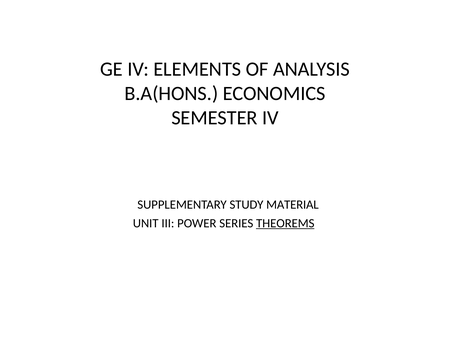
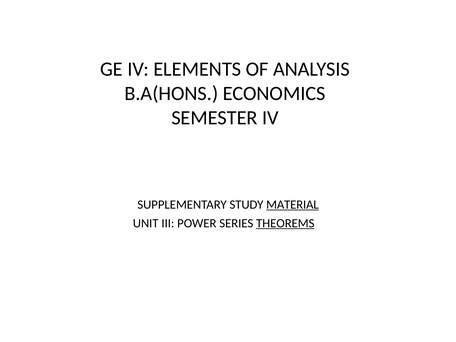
MATERIAL underline: none -> present
